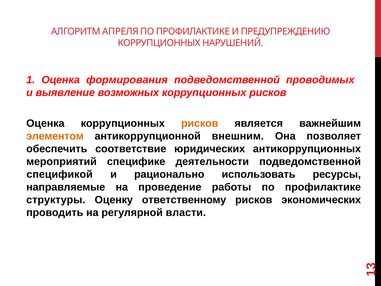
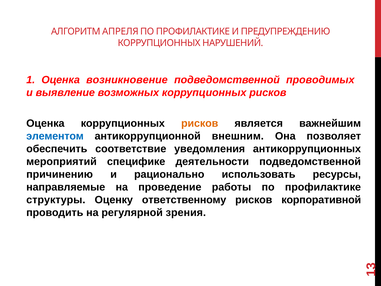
формирования: формирования -> возникновение
элементом colour: orange -> blue
юридических: юридических -> уведомления
спецификой: спецификой -> причинению
экономических: экономических -> корпоративной
власти: власти -> зрения
